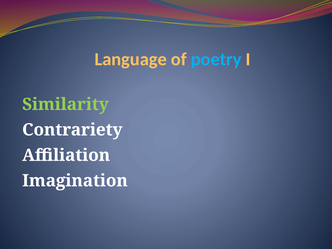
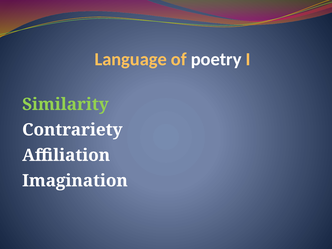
poetry colour: light blue -> white
